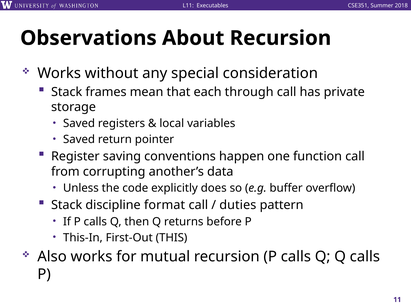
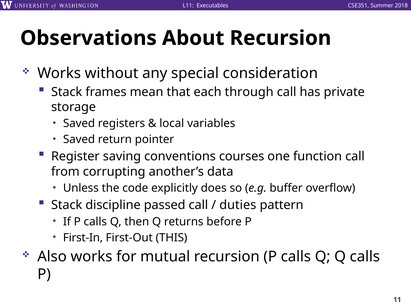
happen: happen -> courses
format: format -> passed
This-In: This-In -> First-In
